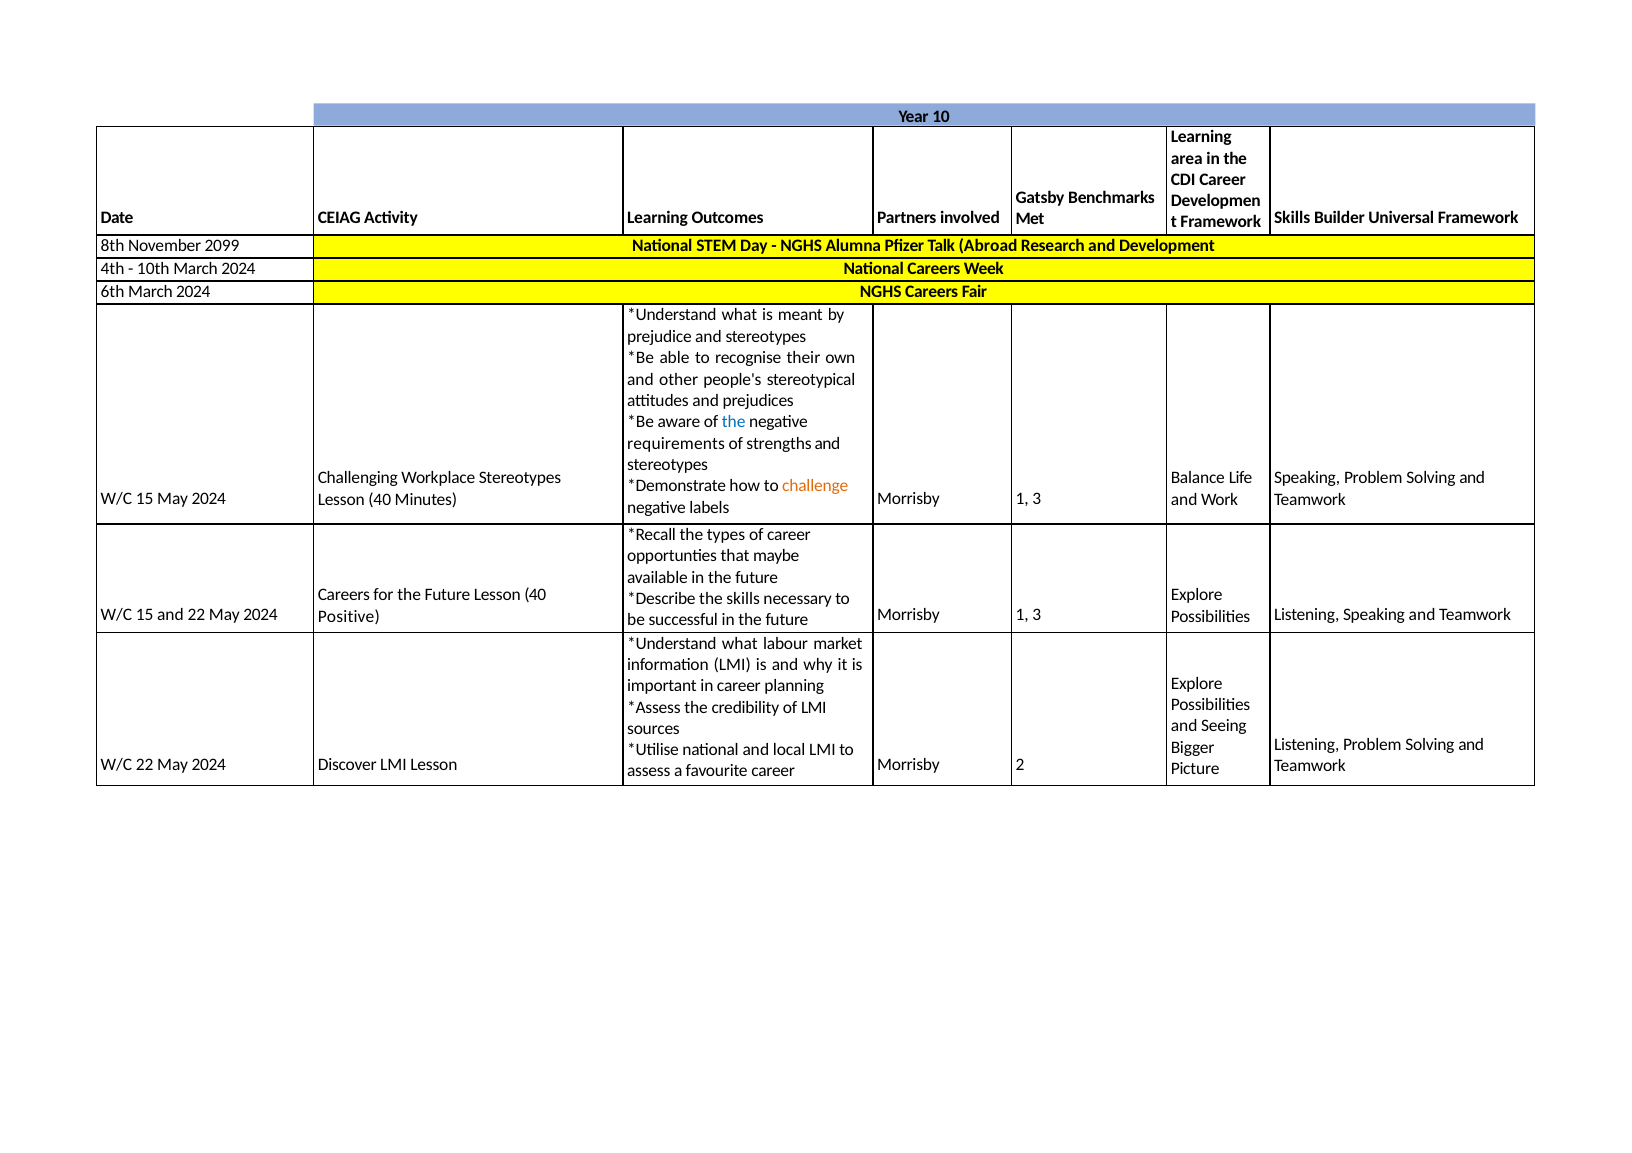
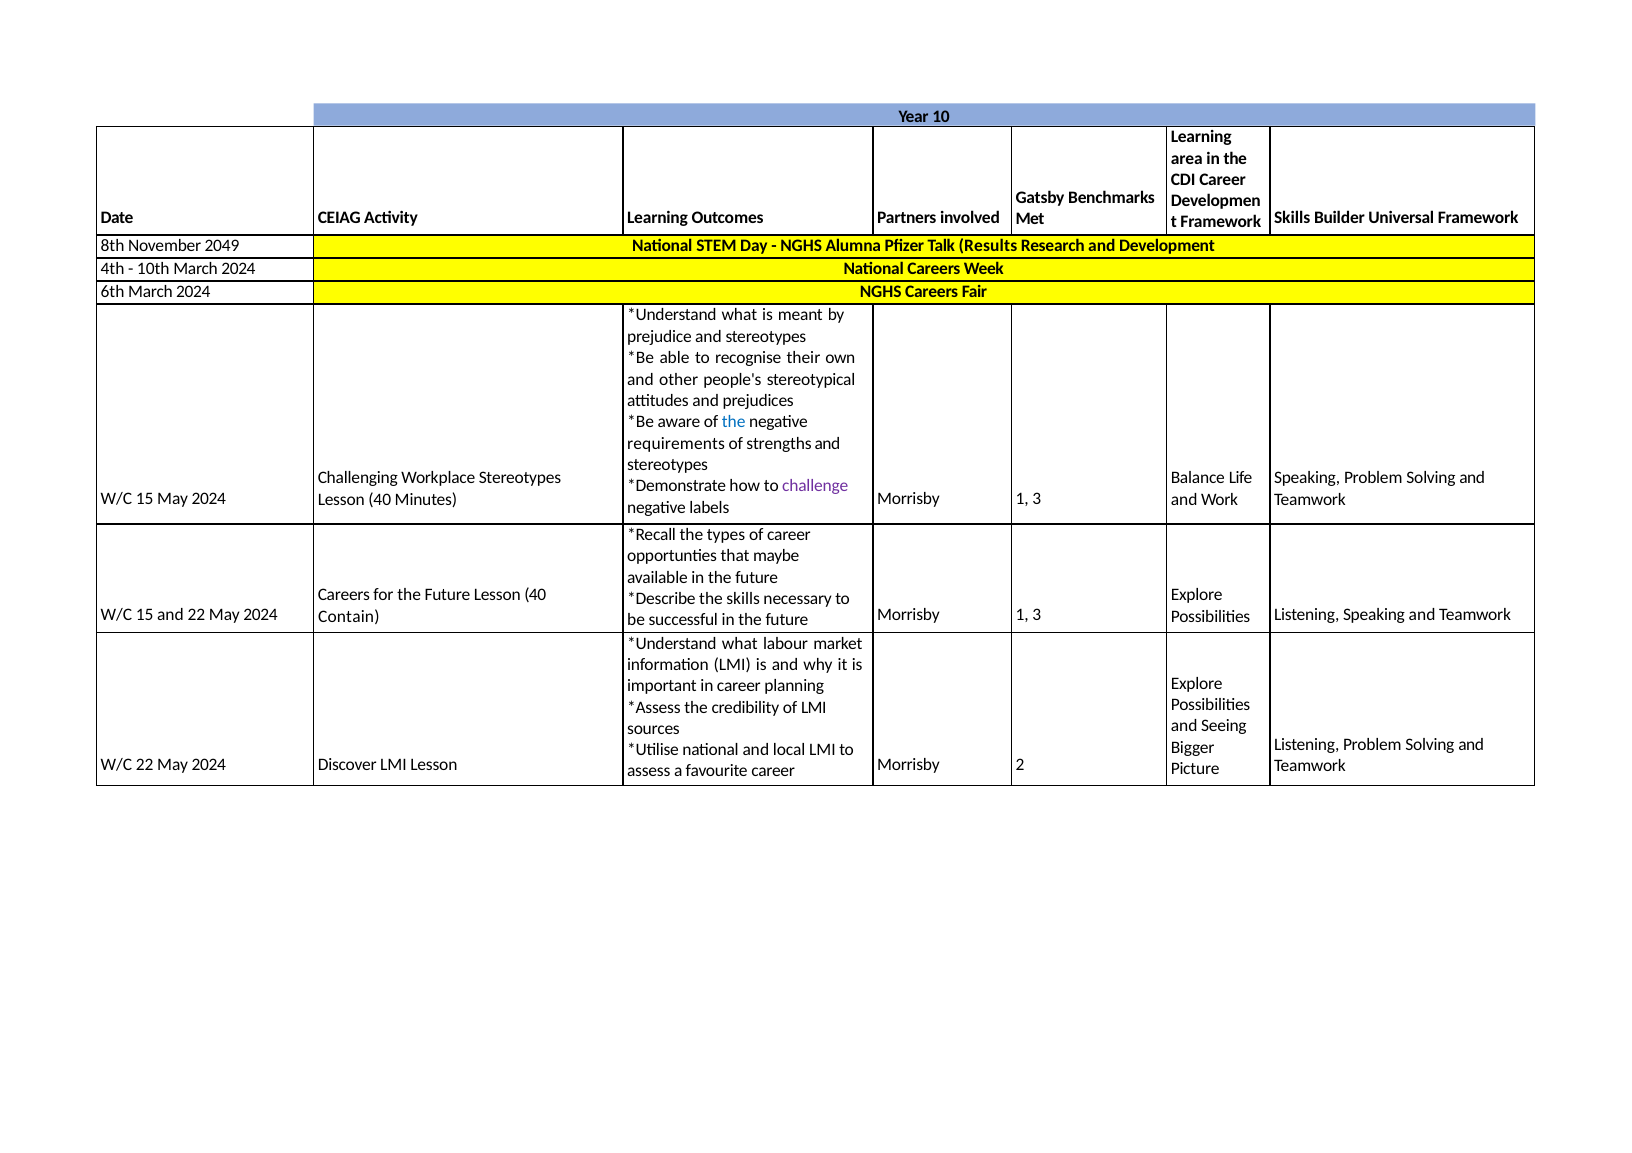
2099: 2099 -> 2049
Abroad: Abroad -> Results
challenge colour: orange -> purple
Positive: Positive -> Contain
